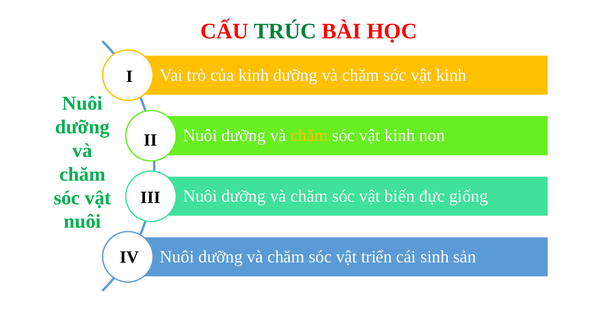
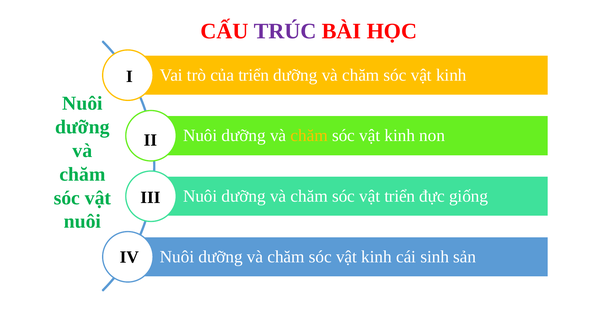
TRÚC colour: green -> purple
kinh at (254, 75): kinh -> triển
vật biến: biến -> triển
triển at (377, 257): triển -> kinh
